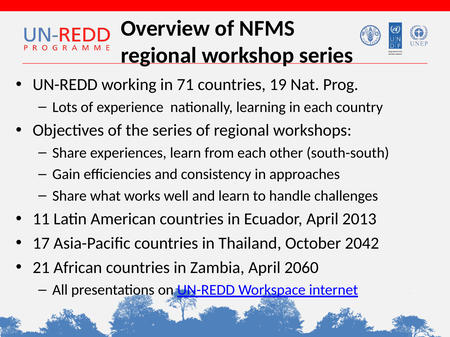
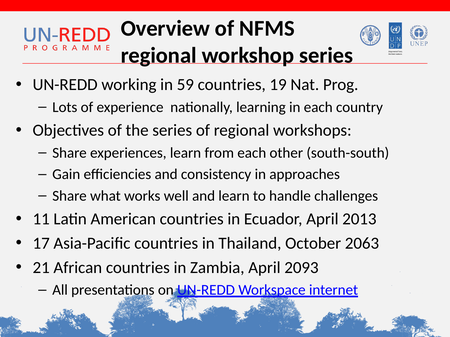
71: 71 -> 59
2042: 2042 -> 2063
2060: 2060 -> 2093
